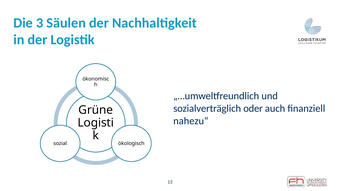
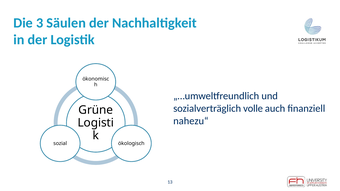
oder: oder -> volle
